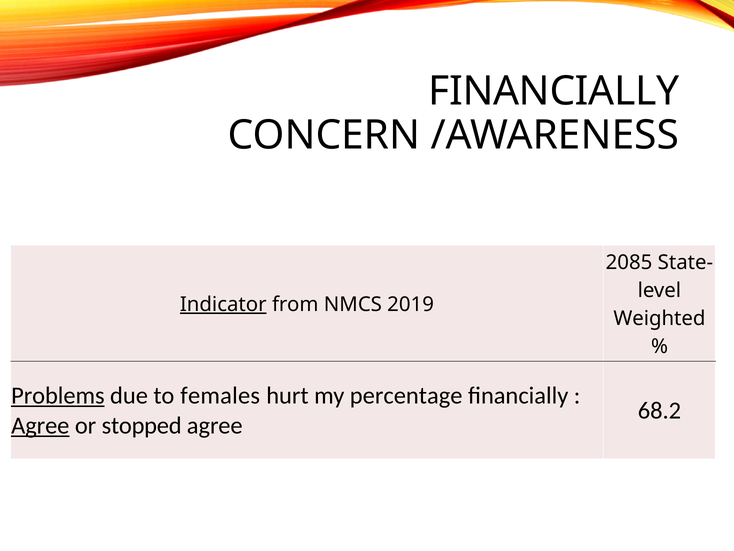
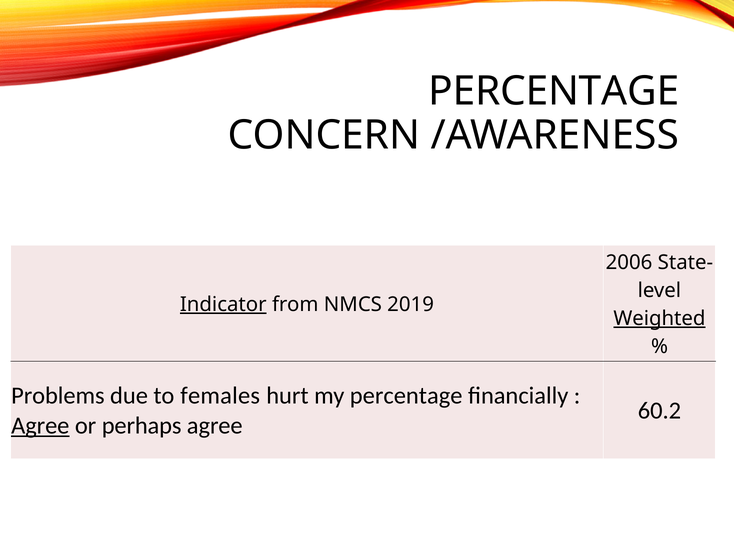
FINANCIALLY at (554, 91): FINANCIALLY -> PERCENTAGE
2085: 2085 -> 2006
Weighted underline: none -> present
Problems underline: present -> none
68.2: 68.2 -> 60.2
stopped: stopped -> perhaps
